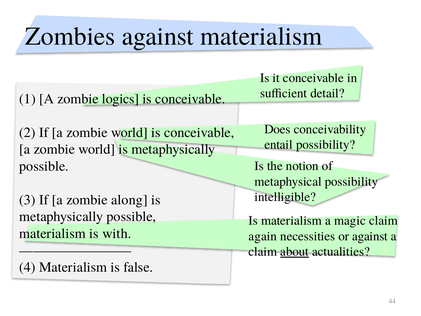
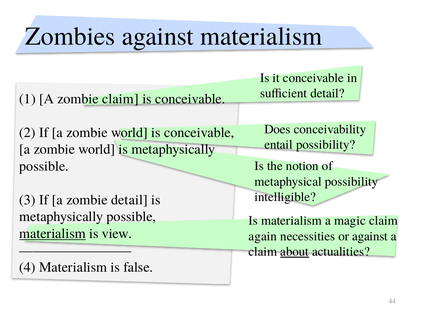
zombie logics: logics -> claim
zombie along: along -> detail
materialism at (53, 233) underline: none -> present
with: with -> view
